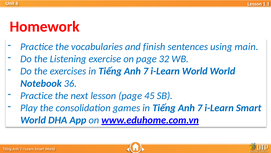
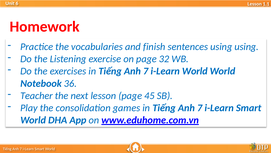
using main: main -> using
Practice at (37, 95): Practice -> Teacher
